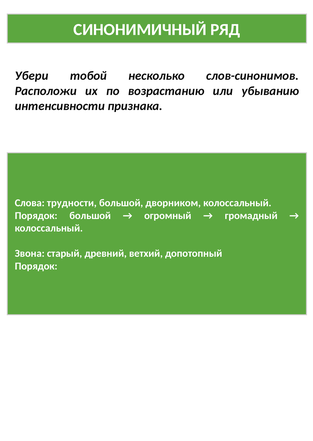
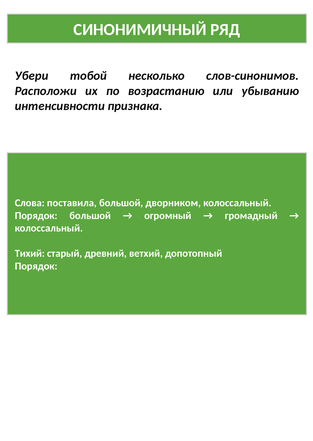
трудности: трудности -> поставила
Звона: Звона -> Тихий
